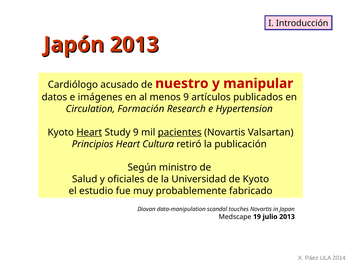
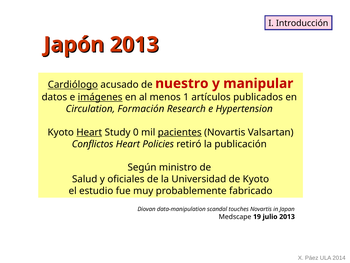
Cardiólogo underline: none -> present
imágenes underline: none -> present
menos 9: 9 -> 1
Study 9: 9 -> 0
Principios: Principios -> Conflictos
Cultura: Cultura -> Policies
